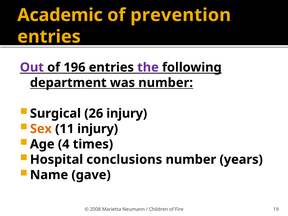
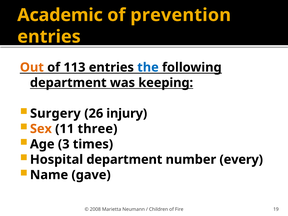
Out colour: purple -> orange
196: 196 -> 113
the colour: purple -> blue
was number: number -> keeping
Surgical: Surgical -> Surgery
11 injury: injury -> three
4: 4 -> 3
Hospital conclusions: conclusions -> department
years: years -> every
